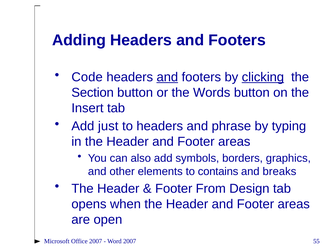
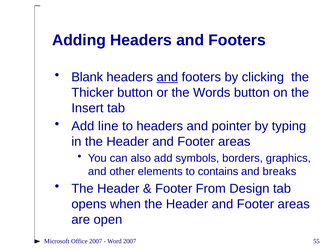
Code: Code -> Blank
clicking underline: present -> none
Section: Section -> Thicker
just: just -> line
phrase: phrase -> pointer
